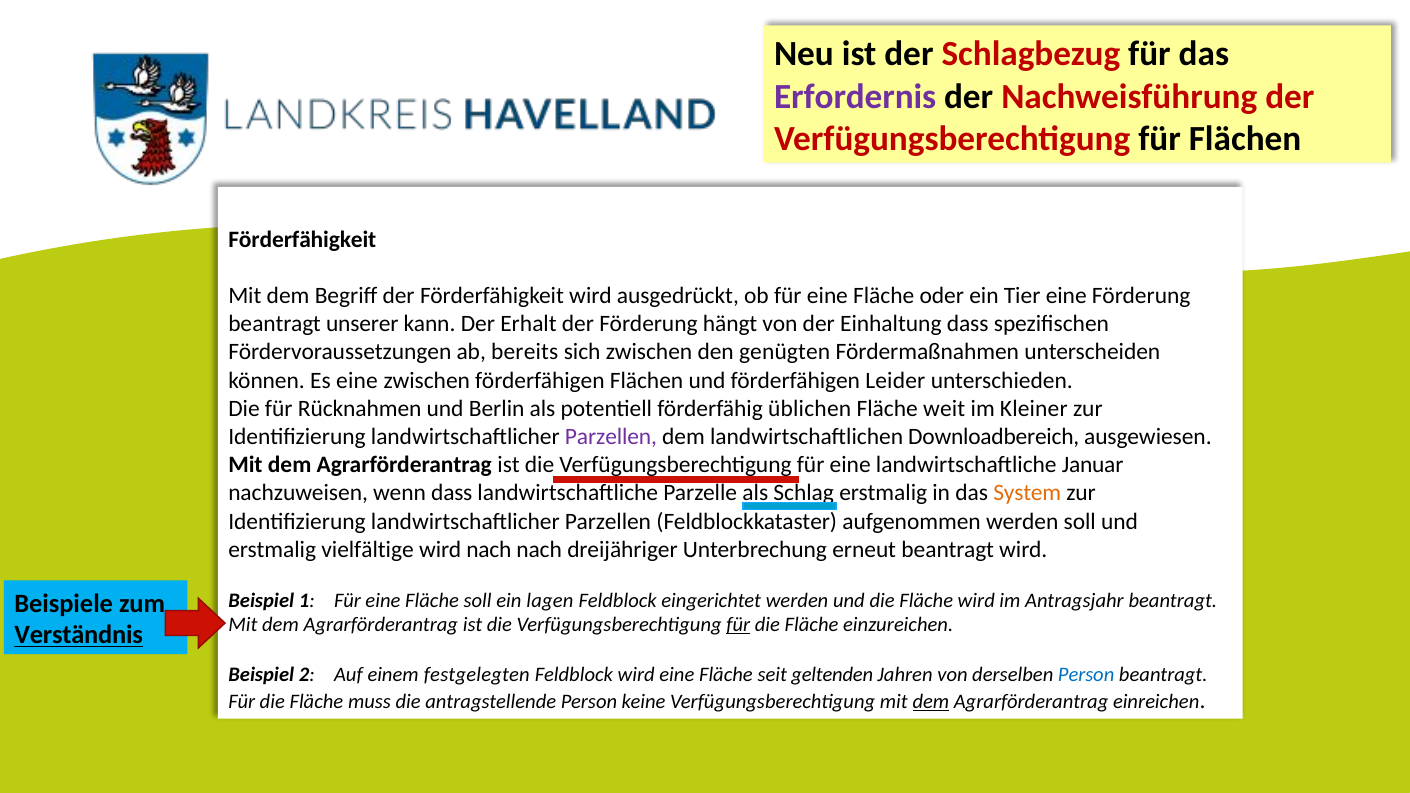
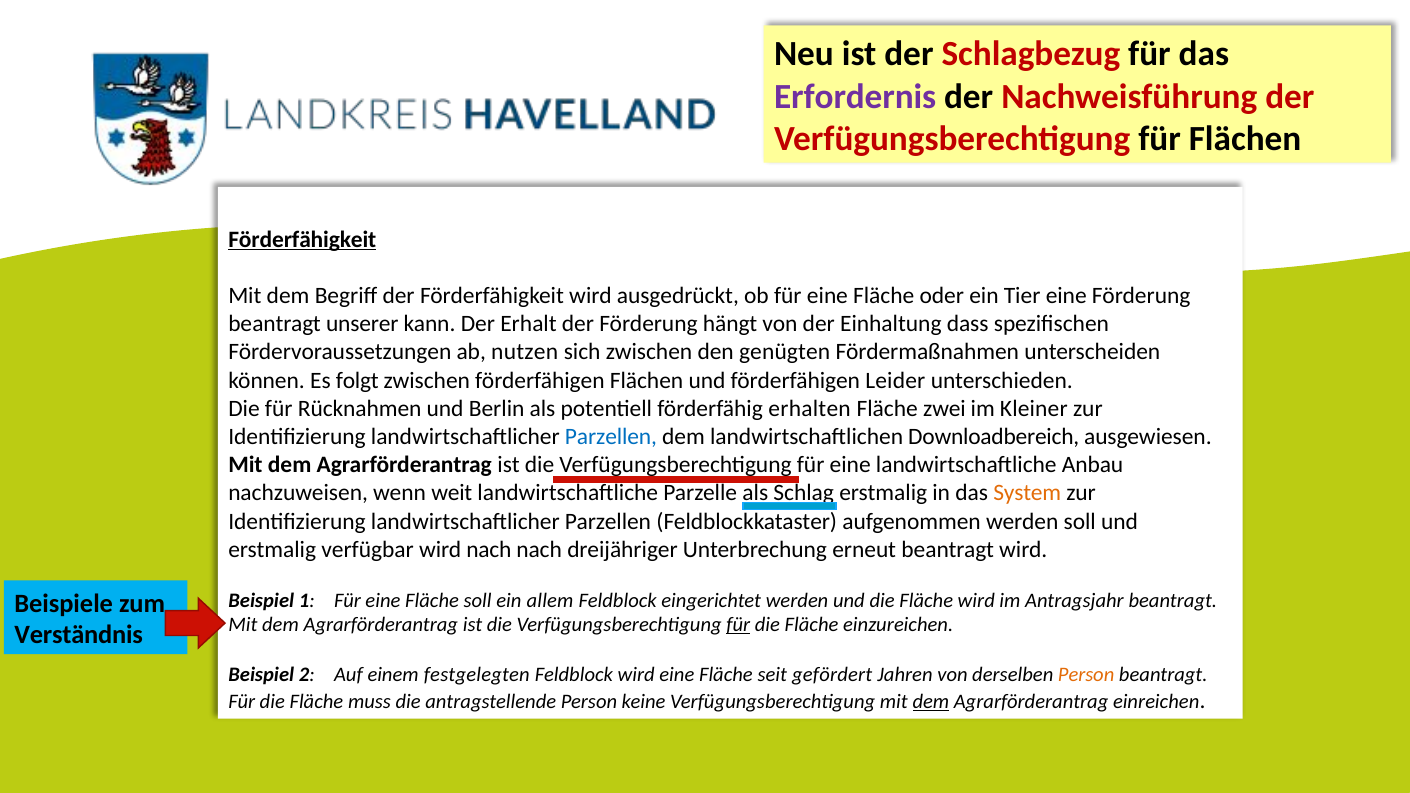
Förderfähigkeit at (302, 239) underline: none -> present
bereits: bereits -> nutzen
Es eine: eine -> folgt
üblichen: üblichen -> erhalten
weit: weit -> zwei
Parzellen at (611, 437) colour: purple -> blue
Januar: Januar -> Anbau
wenn dass: dass -> weit
vielfältige: vielfältige -> verfügbar
lagen: lagen -> allem
Verständnis underline: present -> none
geltenden: geltenden -> gefördert
Person at (1086, 675) colour: blue -> orange
